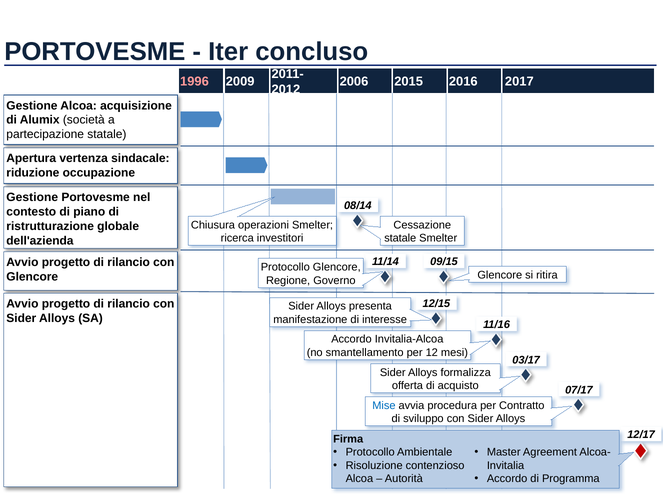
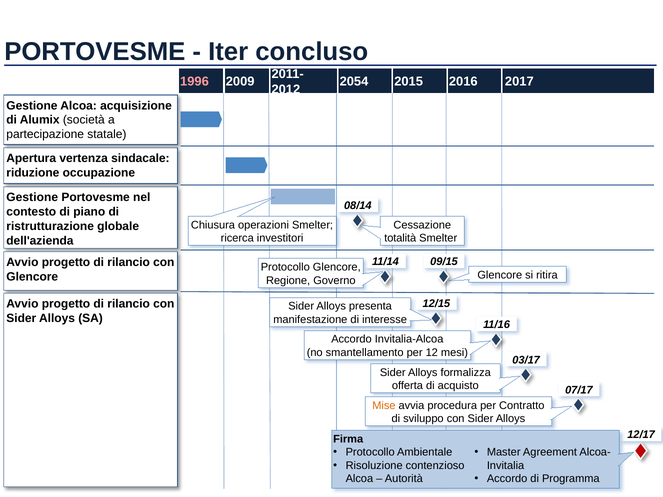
2006: 2006 -> 2054
statale at (400, 238): statale -> totalità
Mise colour: blue -> orange
